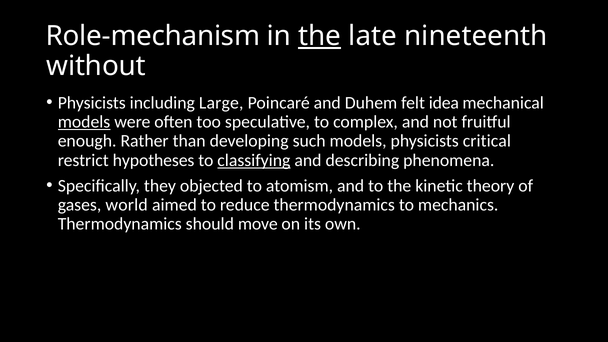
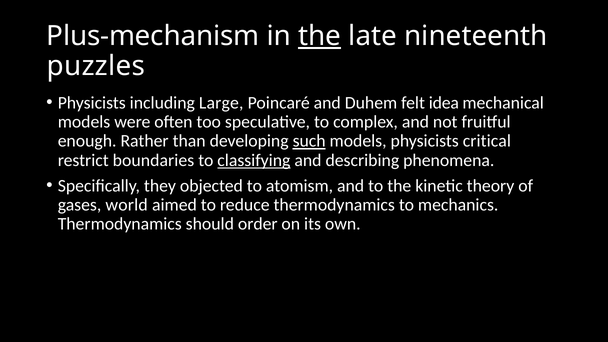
Role-mechanism: Role-mechanism -> Plus-mechanism
without: without -> puzzles
models at (84, 122) underline: present -> none
such underline: none -> present
hypotheses: hypotheses -> boundaries
move: move -> order
